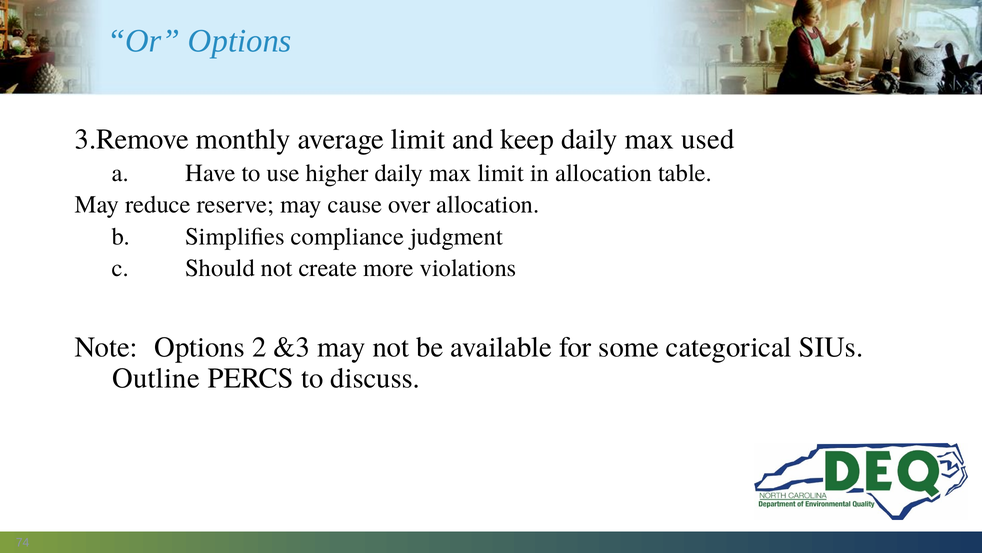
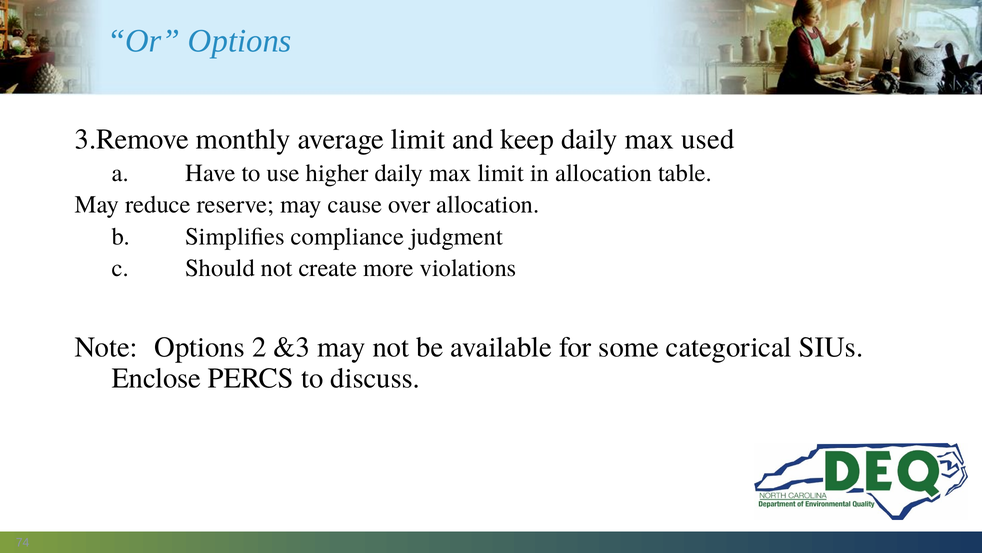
Outline: Outline -> Enclose
